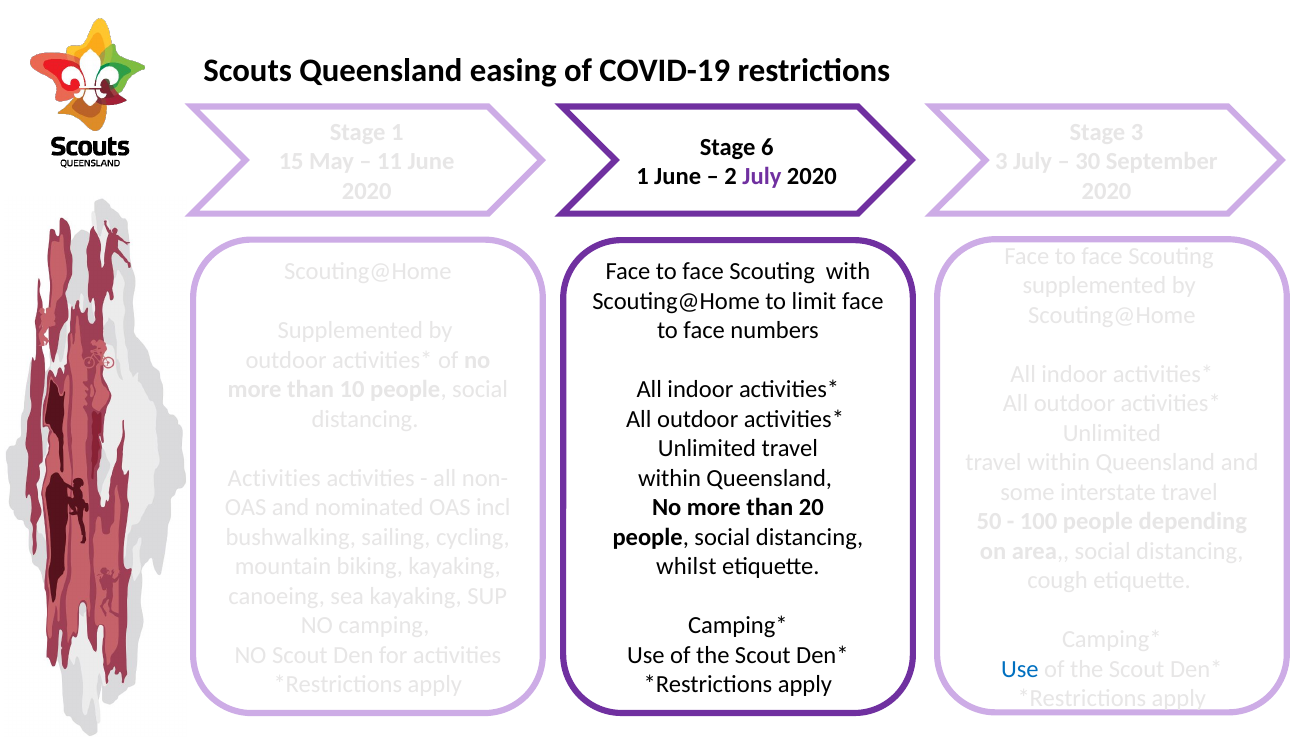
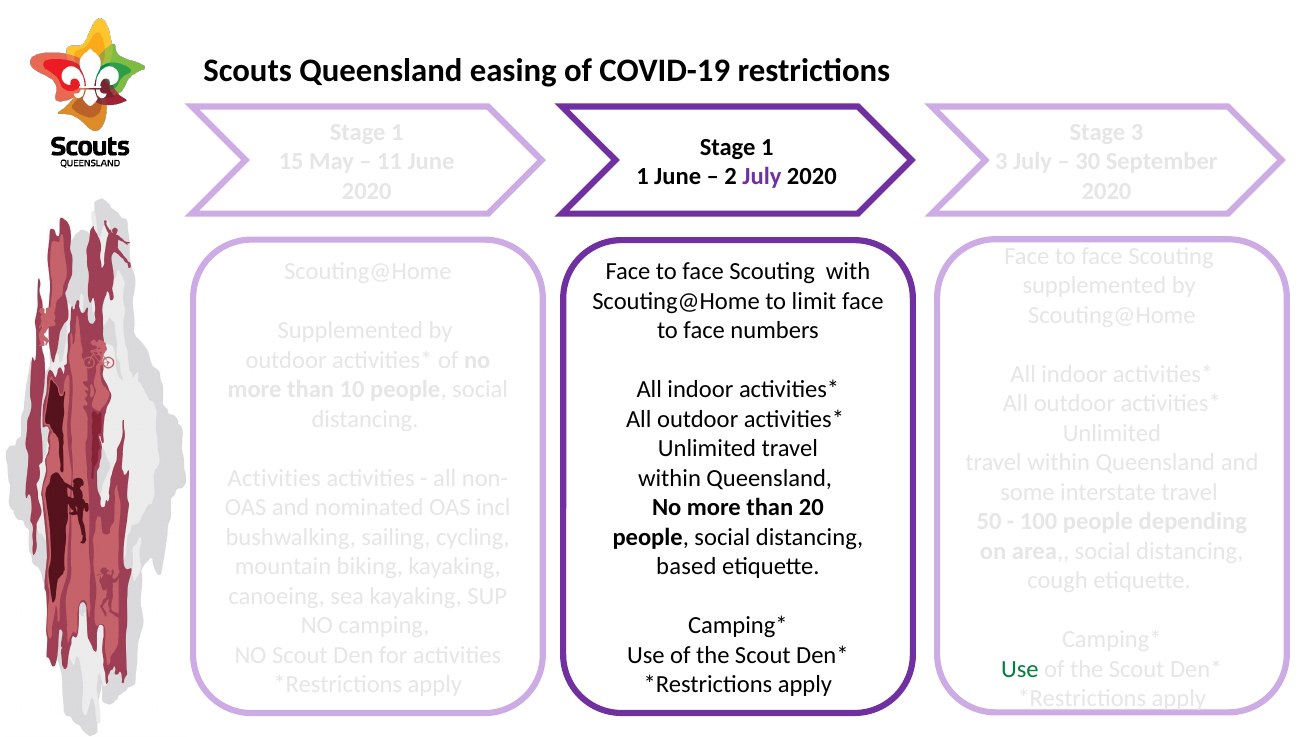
6 at (767, 147): 6 -> 1
whilst: whilst -> based
Use at (1020, 670) colour: blue -> green
